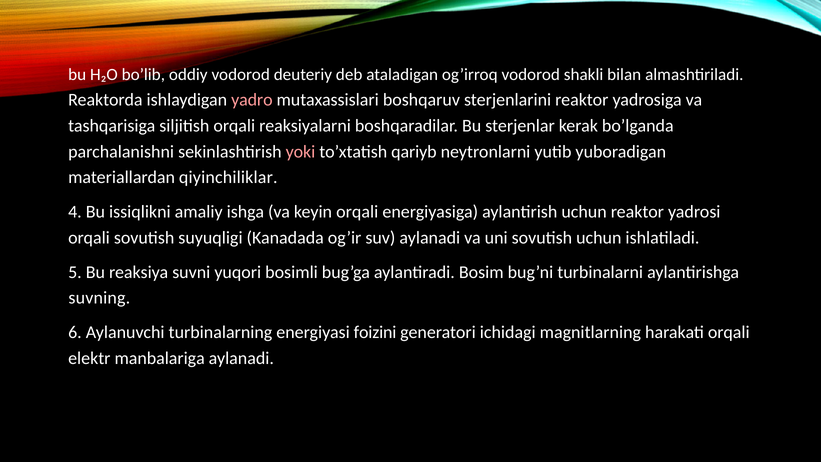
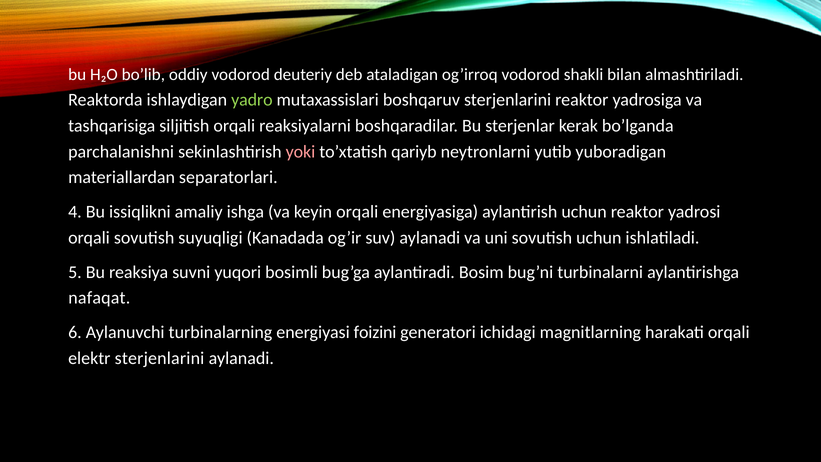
yadro colour: pink -> light green
qiyinchiliklar: qiyinchiliklar -> separatorlari
suvning: suvning -> nafaqat
elektr manbalariga: manbalariga -> sterjenlarini
